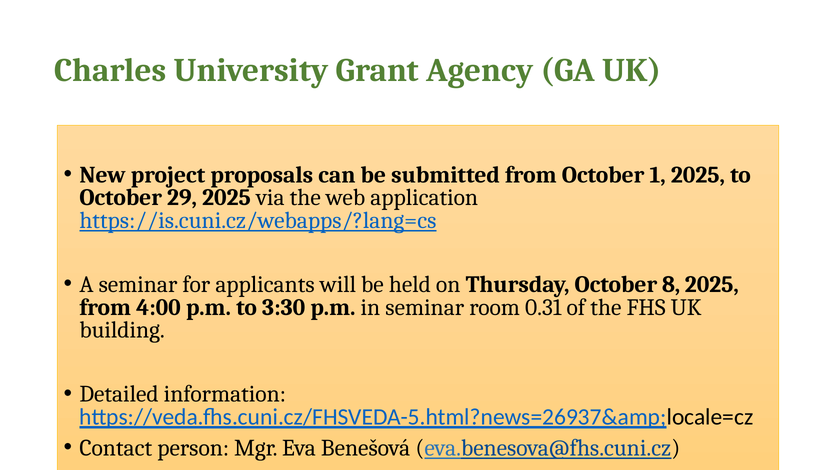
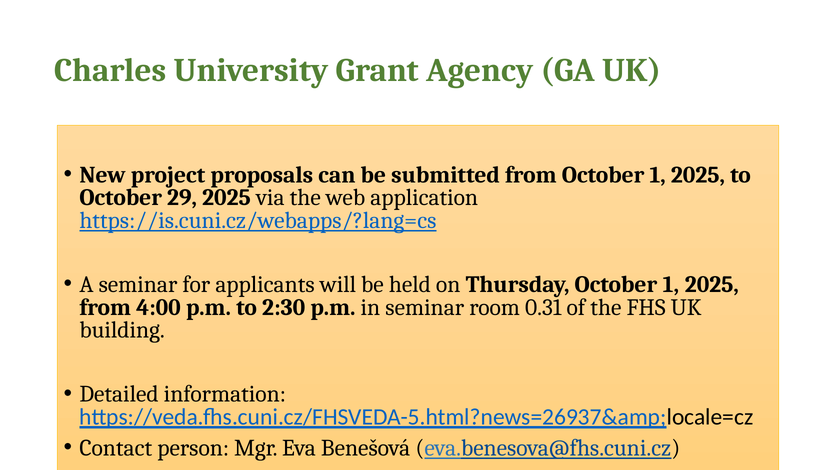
Thursday October 8: 8 -> 1
3:30: 3:30 -> 2:30
